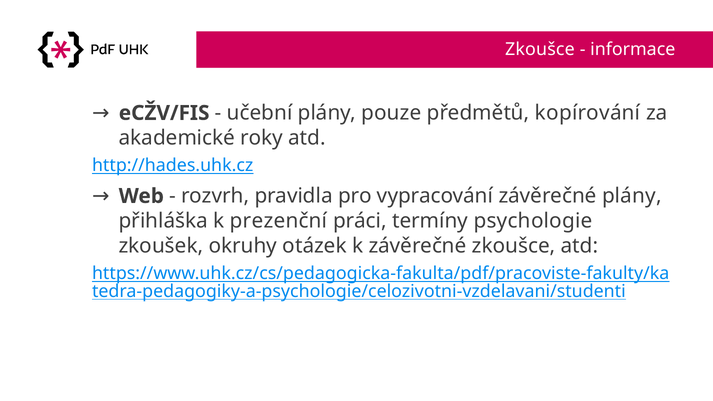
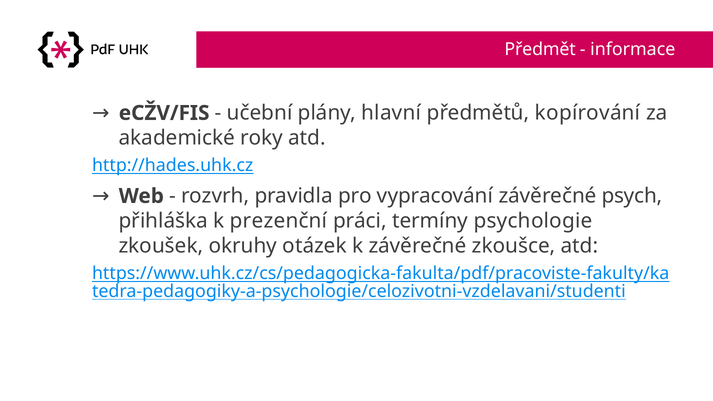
Zkoušce at (540, 49): Zkoušce -> Předmět
pouze: pouze -> hlavní
závěrečné plány: plány -> psych
